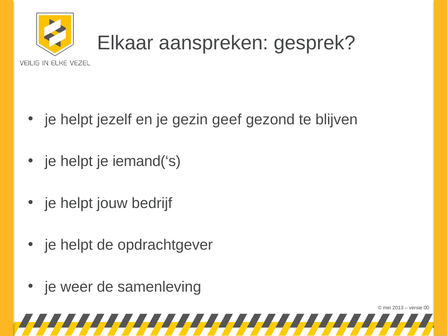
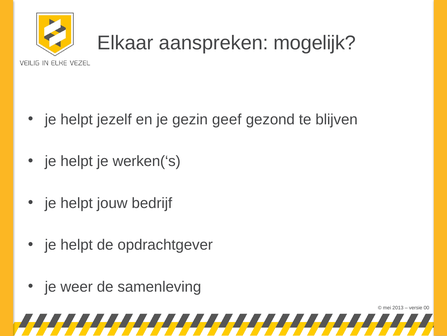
gesprek: gesprek -> mogelijk
iemand(‘s: iemand(‘s -> werken(‘s
